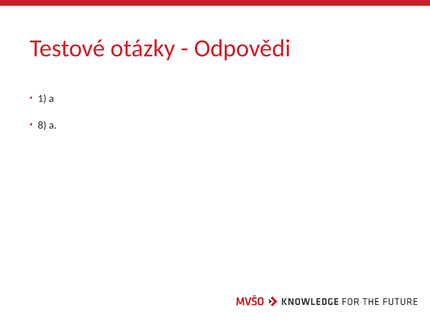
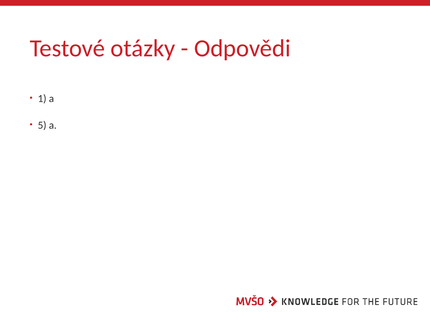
8: 8 -> 5
